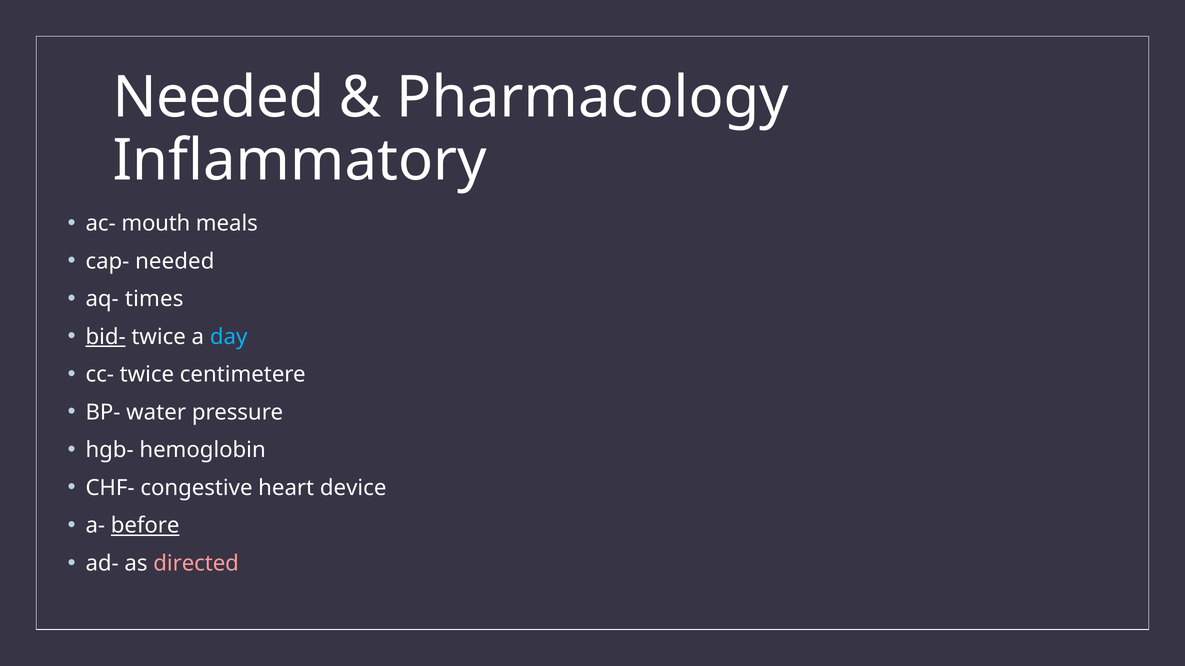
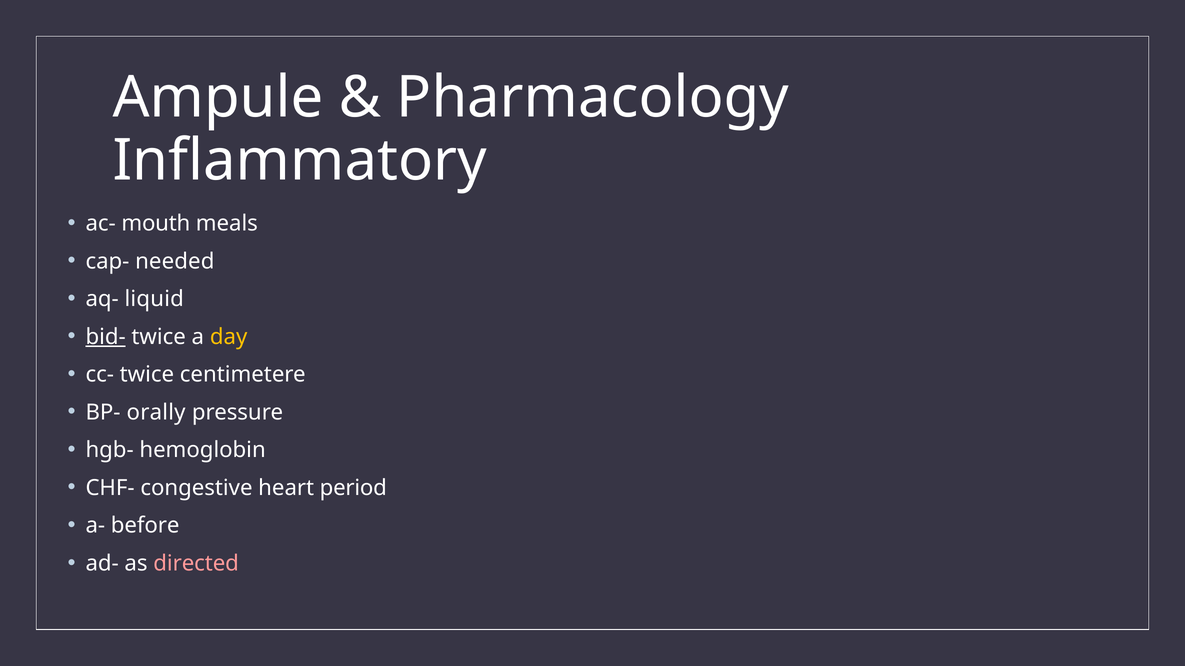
Needed at (218, 98): Needed -> Ampule
times: times -> liquid
day colour: light blue -> yellow
water: water -> orally
device: device -> period
before underline: present -> none
